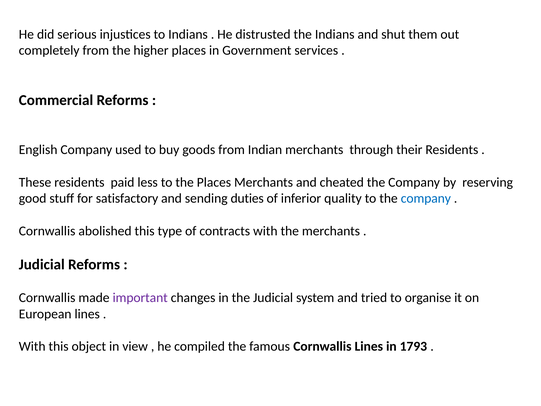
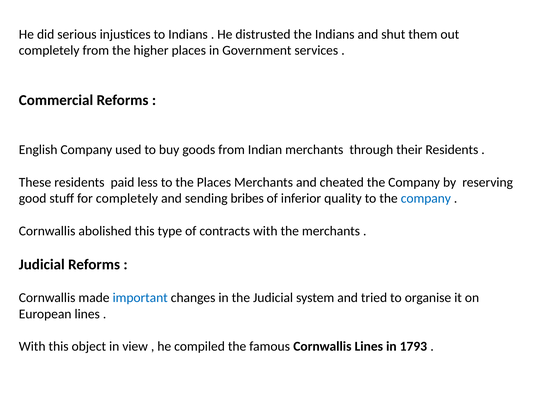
for satisfactory: satisfactory -> completely
duties: duties -> bribes
important colour: purple -> blue
